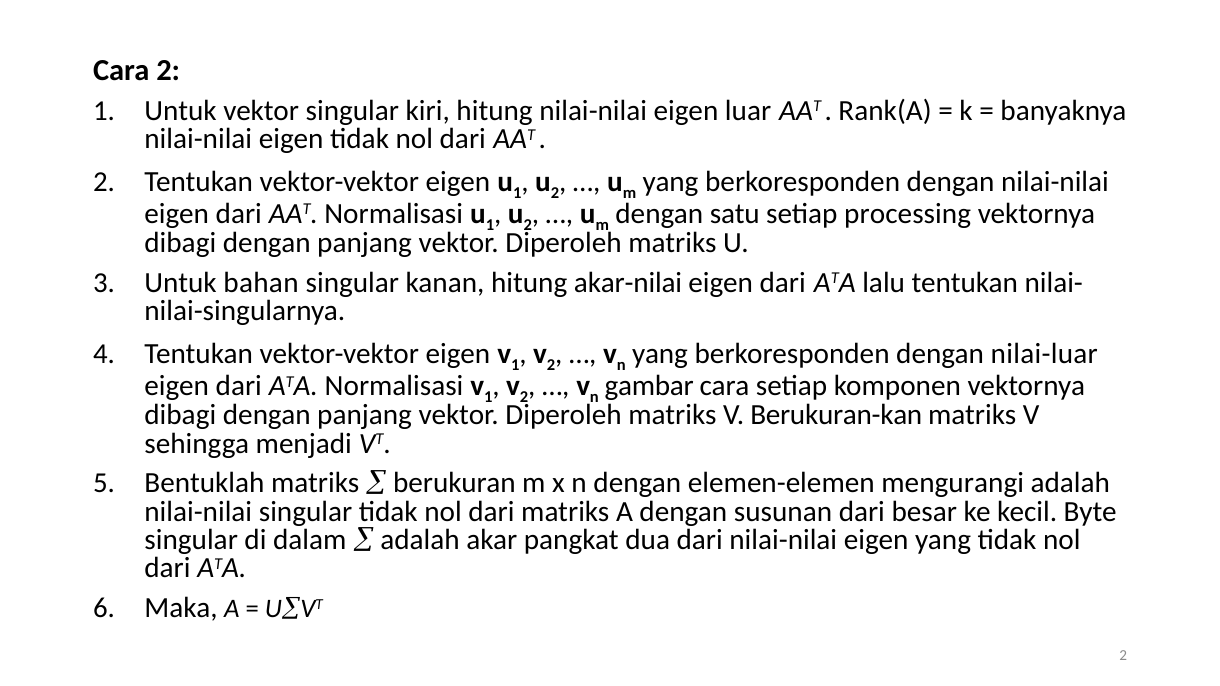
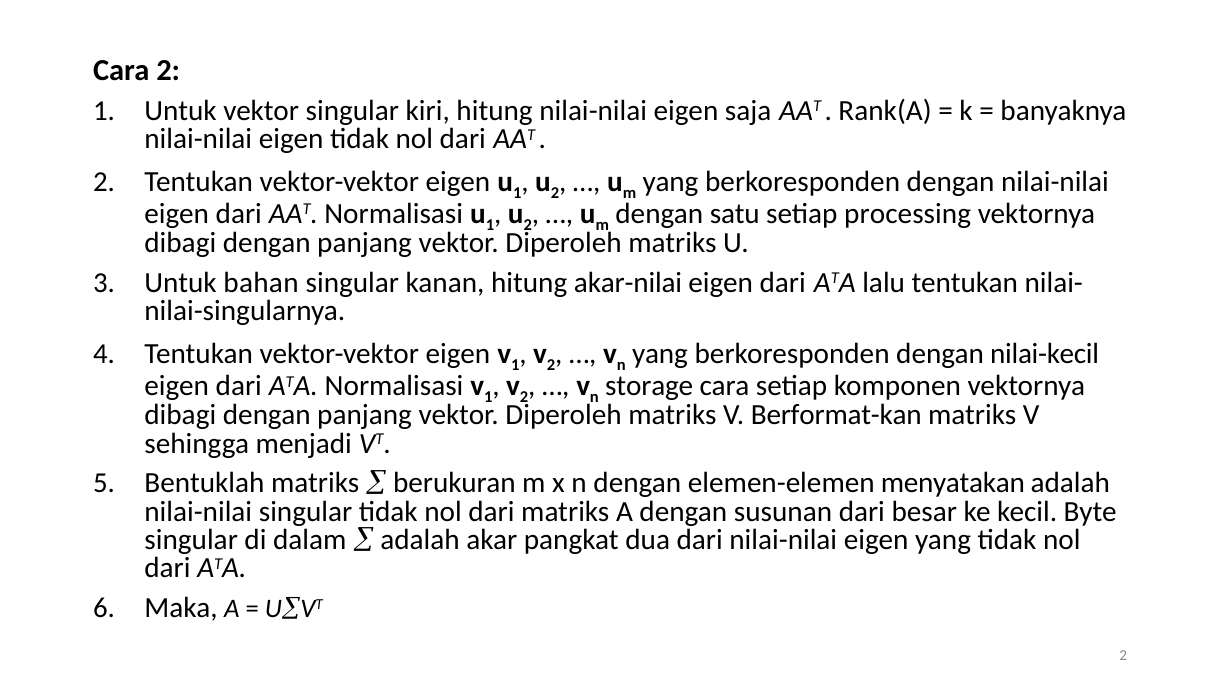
luar: luar -> saja
nilai-luar: nilai-luar -> nilai-kecil
gambar: gambar -> storage
Berukuran-kan: Berukuran-kan -> Berformat-kan
mengurangi: mengurangi -> menyatakan
